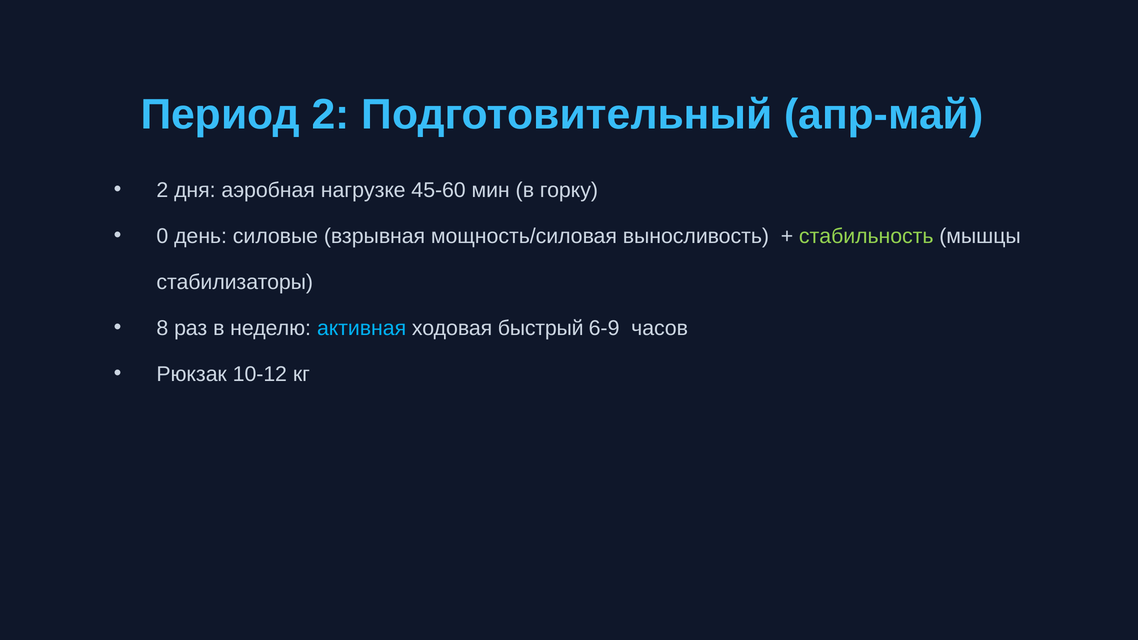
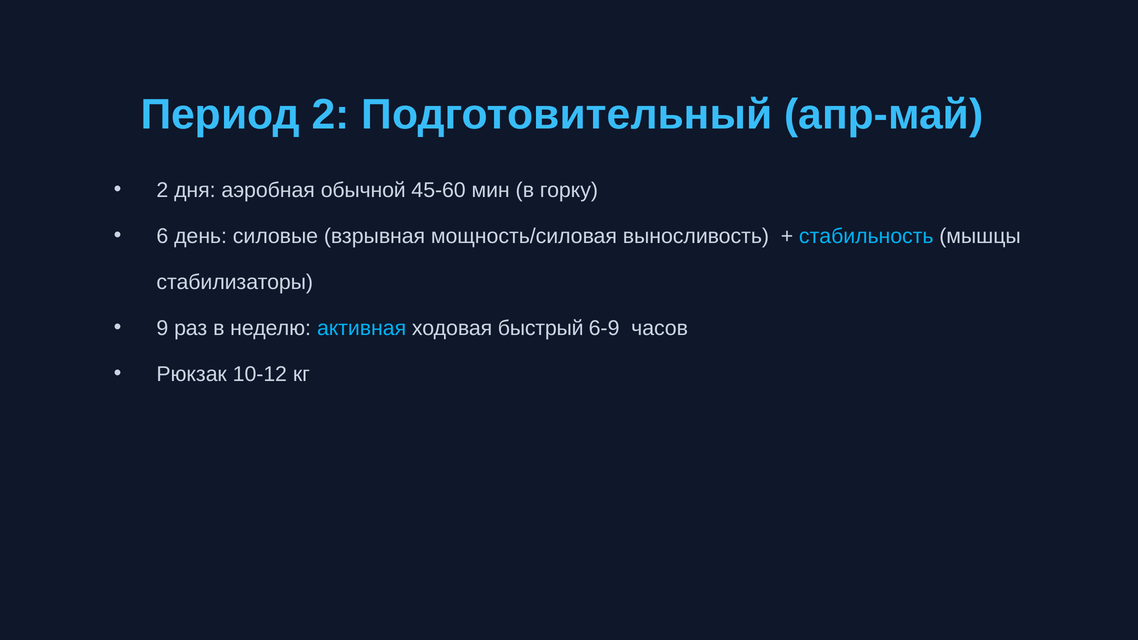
нагрузке: нагрузке -> обычной
0: 0 -> 6
стабильность colour: light green -> light blue
8: 8 -> 9
